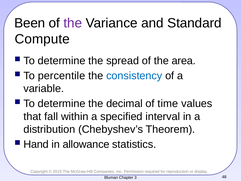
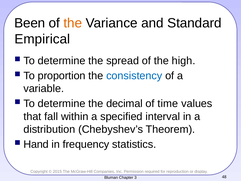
the at (73, 23) colour: purple -> orange
Compute: Compute -> Empirical
area: area -> high
percentile: percentile -> proportion
allowance: allowance -> frequency
